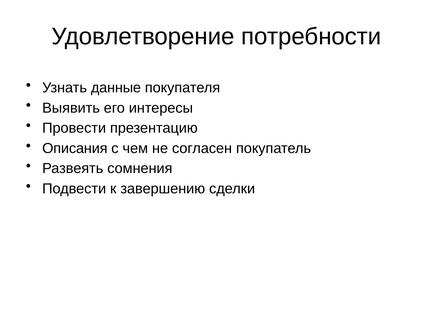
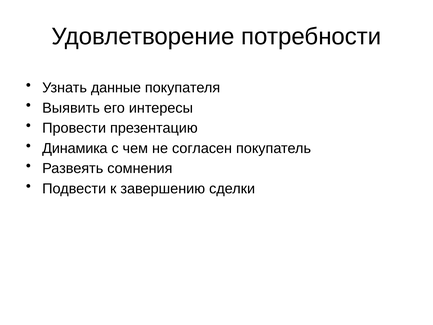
Описания: Описания -> Динамика
